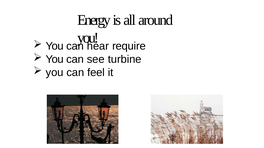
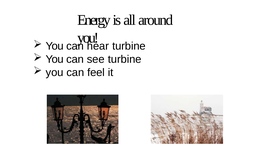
hear require: require -> turbine
